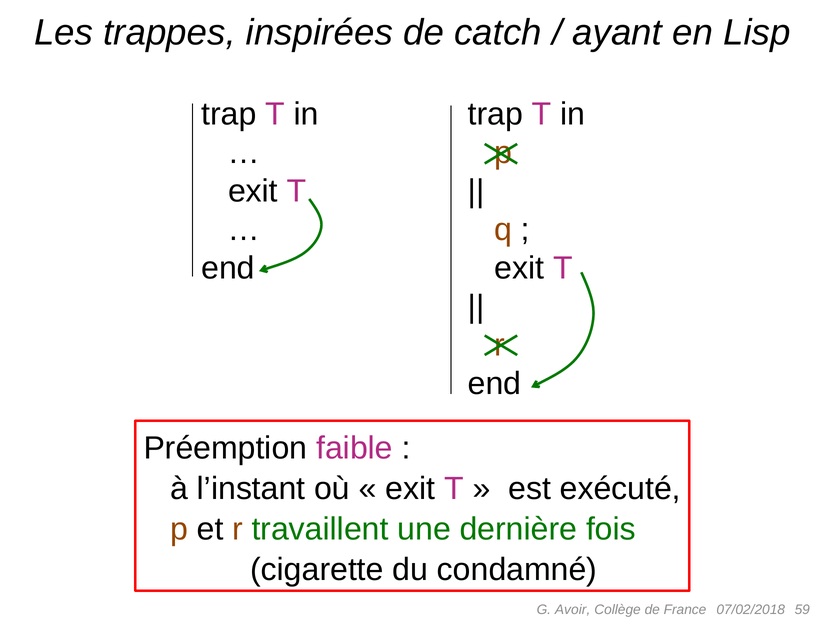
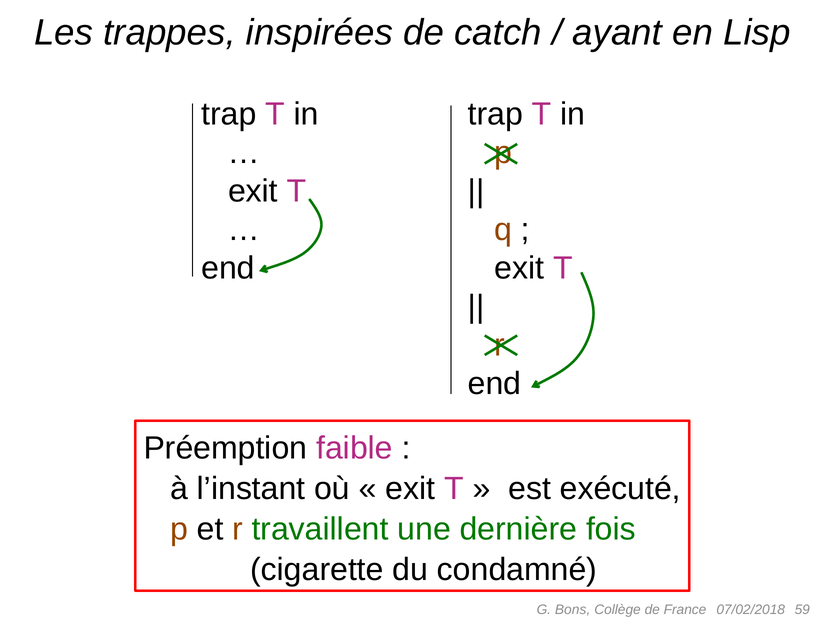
Avoir: Avoir -> Bons
